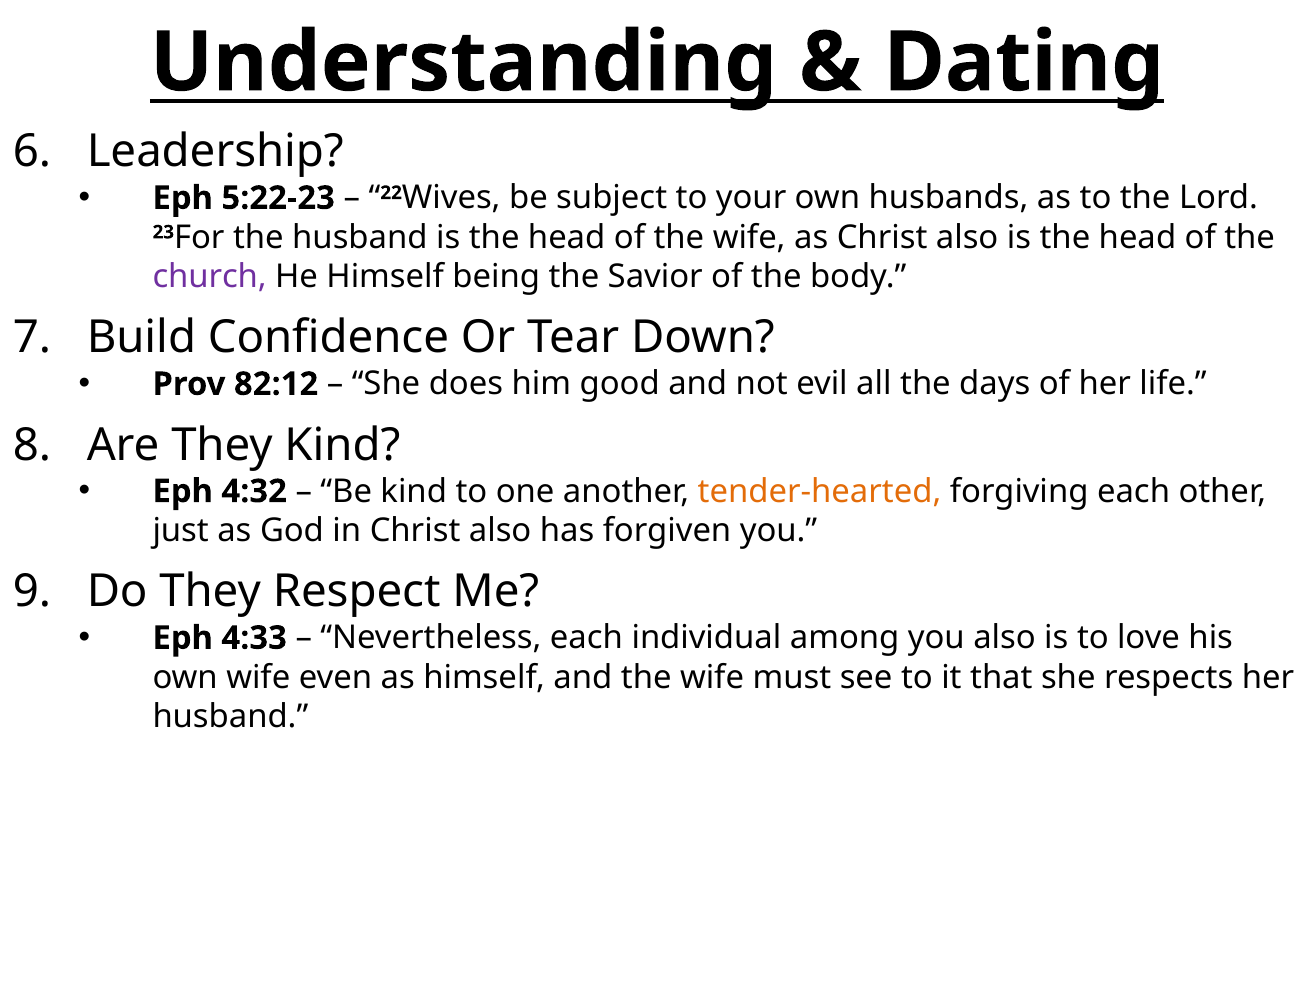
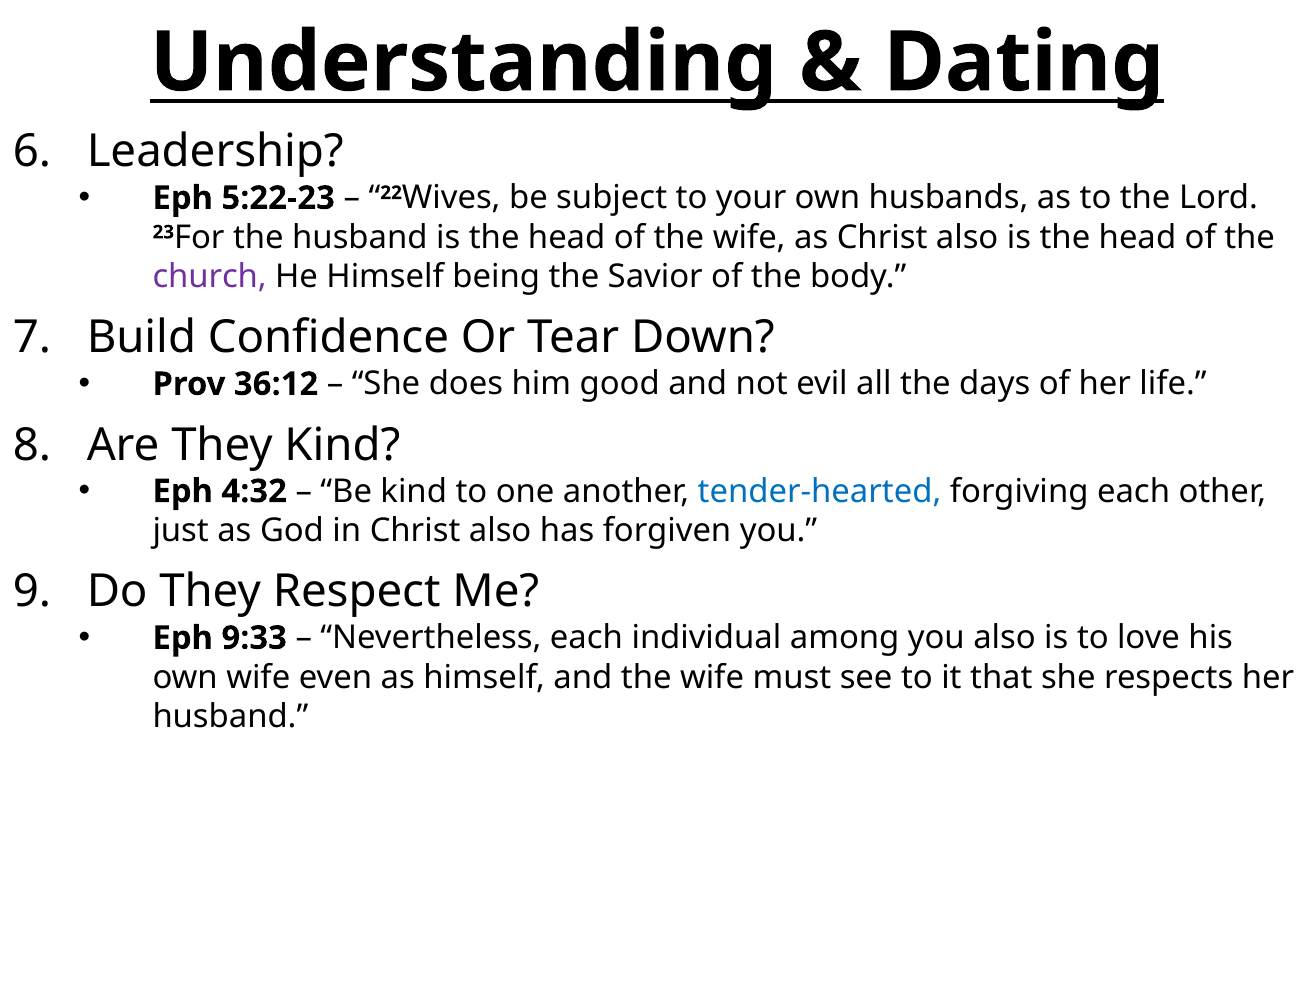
82:12: 82:12 -> 36:12
tender-hearted colour: orange -> blue
4:33: 4:33 -> 9:33
